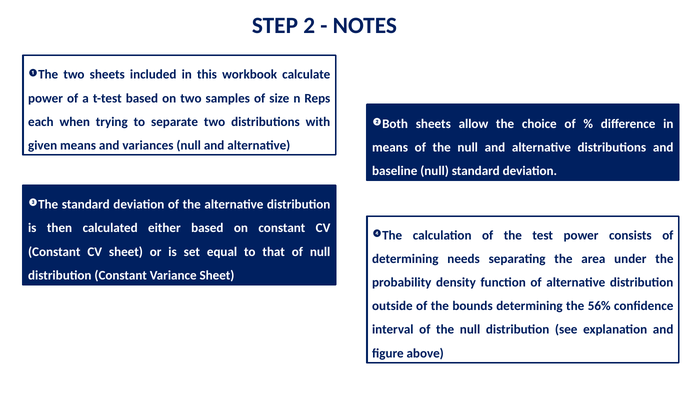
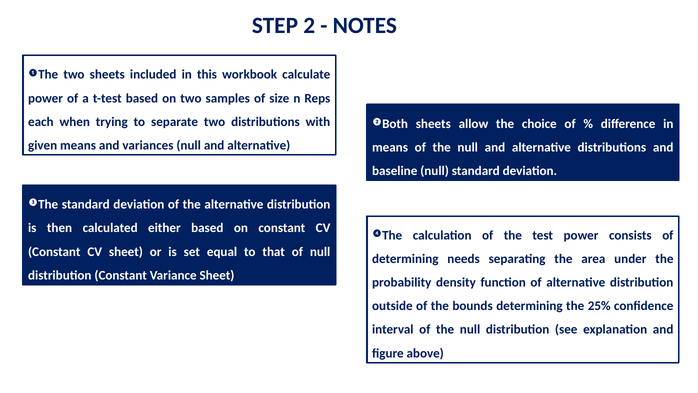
56%: 56% -> 25%
